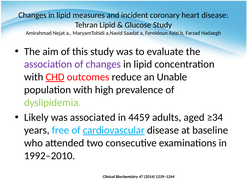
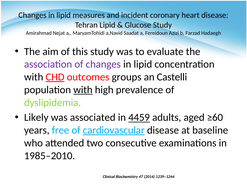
reduce: reduce -> groups
Unable: Unable -> Castelli
with at (83, 90) underline: none -> present
4459 underline: none -> present
≥34: ≥34 -> ≥60
1992–2010: 1992–2010 -> 1985–2010
